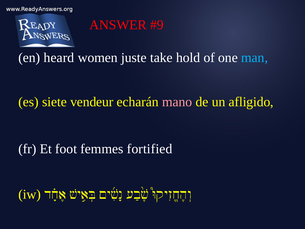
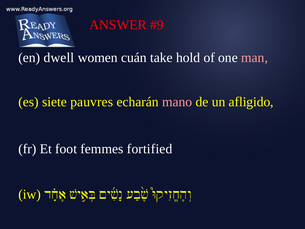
heard: heard -> dwell
juste: juste -> cuán
man colour: light blue -> pink
vendeur: vendeur -> pauvres
